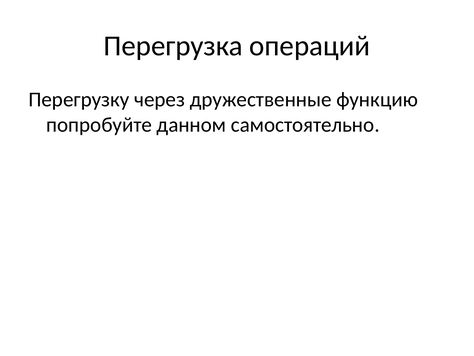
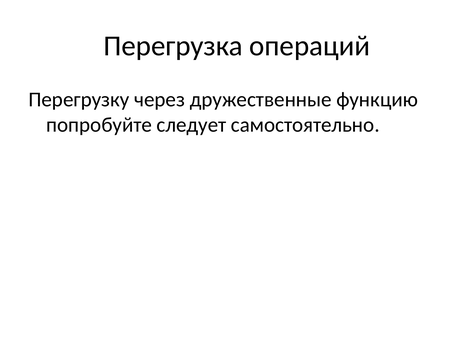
данном: данном -> следует
